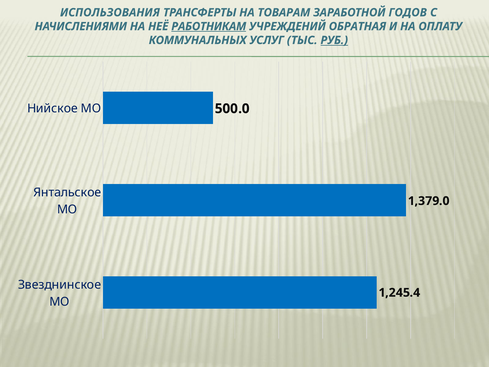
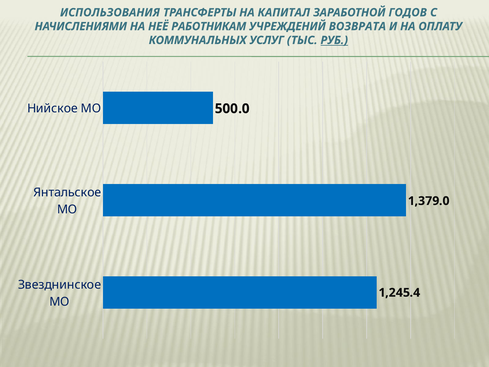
ТОВАРАМ: ТОВАРАМ -> КАПИТАЛ
РАБОТНИКАМ underline: present -> none
ОБРАТНАЯ: ОБРАТНАЯ -> ВОЗВРАТА
